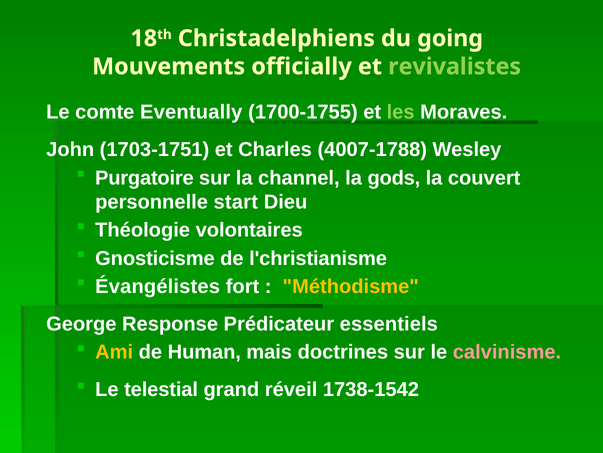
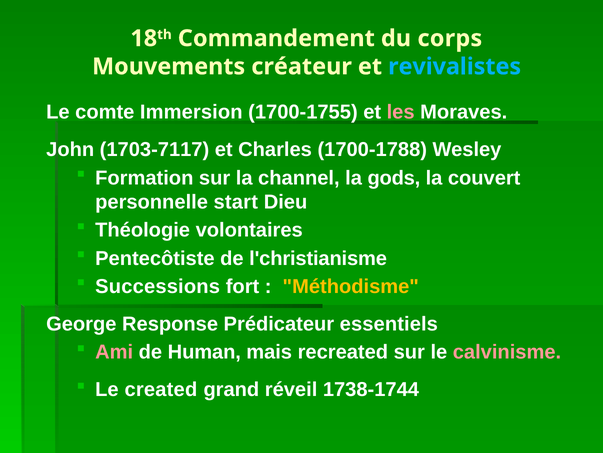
Christadelphiens: Christadelphiens -> Commandement
going: going -> corps
officially: officially -> créateur
revivalistes colour: light green -> light blue
Eventually: Eventually -> Immersion
les colour: light green -> pink
1703-1751: 1703-1751 -> 1703-7117
4007-1788: 4007-1788 -> 1700-1788
Purgatoire: Purgatoire -> Formation
Gnosticisme: Gnosticisme -> Pentecôtiste
Évangélistes: Évangélistes -> Successions
Ami colour: yellow -> pink
doctrines: doctrines -> recreated
telestial: telestial -> created
1738-1542: 1738-1542 -> 1738-1744
